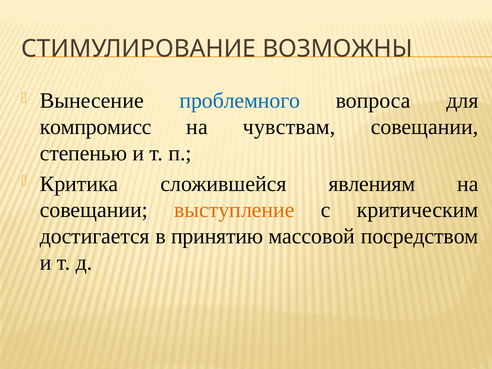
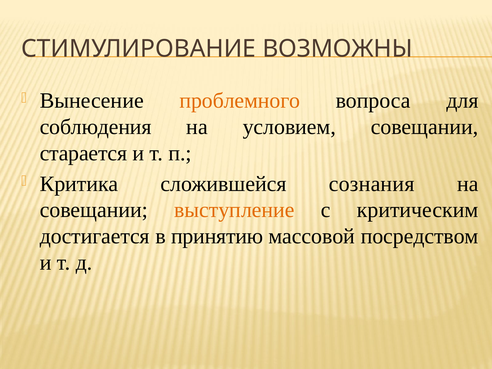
проблемного colour: blue -> orange
компромисс: компромисс -> соблюдения
чувствам: чувствам -> условием
степенью: степенью -> старается
явлениям: явлениям -> сознания
